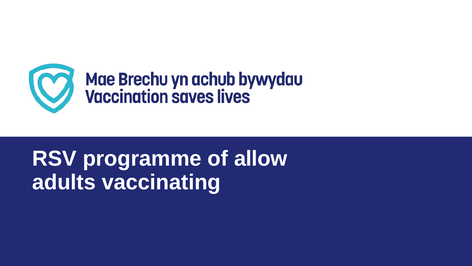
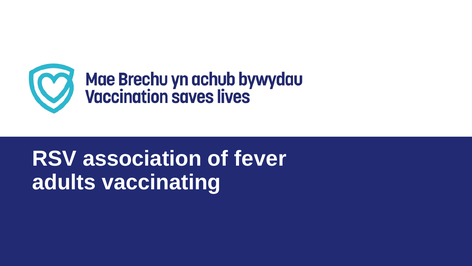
programme: programme -> association
allow: allow -> fever
